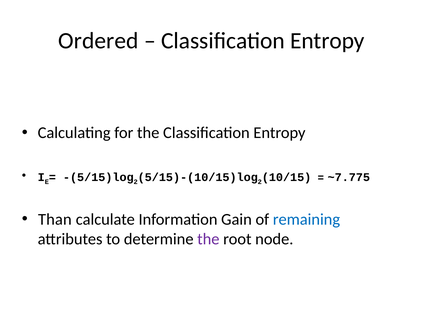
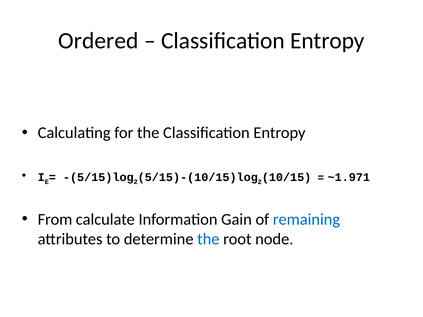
~7.775: ~7.775 -> ~1.971
Than: Than -> From
the at (208, 239) colour: purple -> blue
